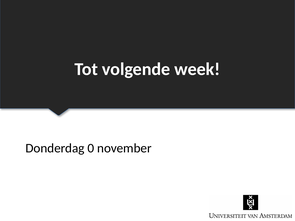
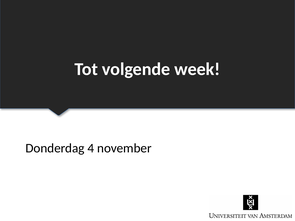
0: 0 -> 4
